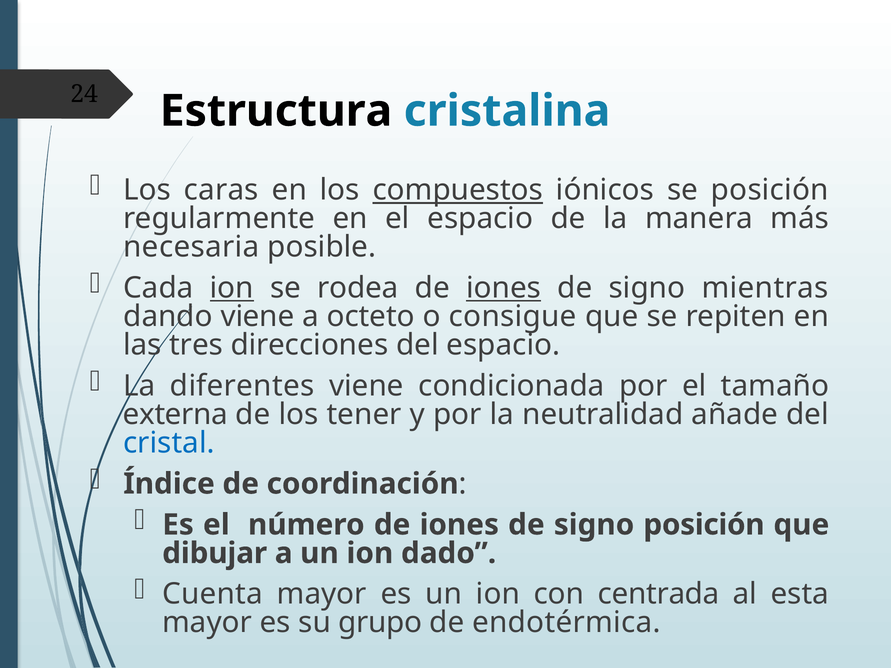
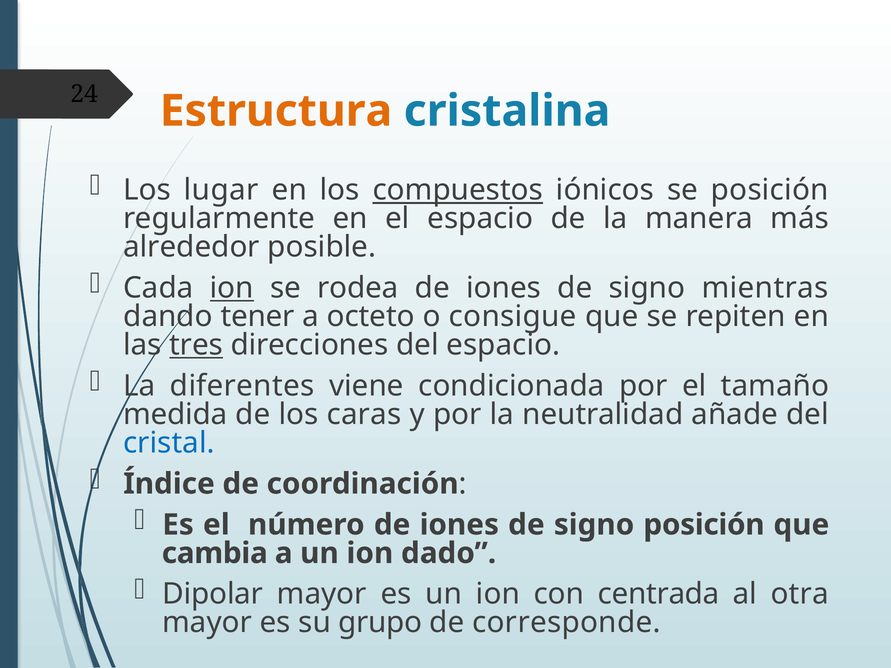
Estructura colour: black -> orange
caras: caras -> lugar
necesaria: necesaria -> alrededor
iones at (504, 288) underline: present -> none
dando viene: viene -> tener
tres underline: none -> present
externa: externa -> medida
tener: tener -> caras
dibujar: dibujar -> cambia
Cuenta: Cuenta -> Dipolar
esta: esta -> otra
endotérmica: endotérmica -> corresponde
